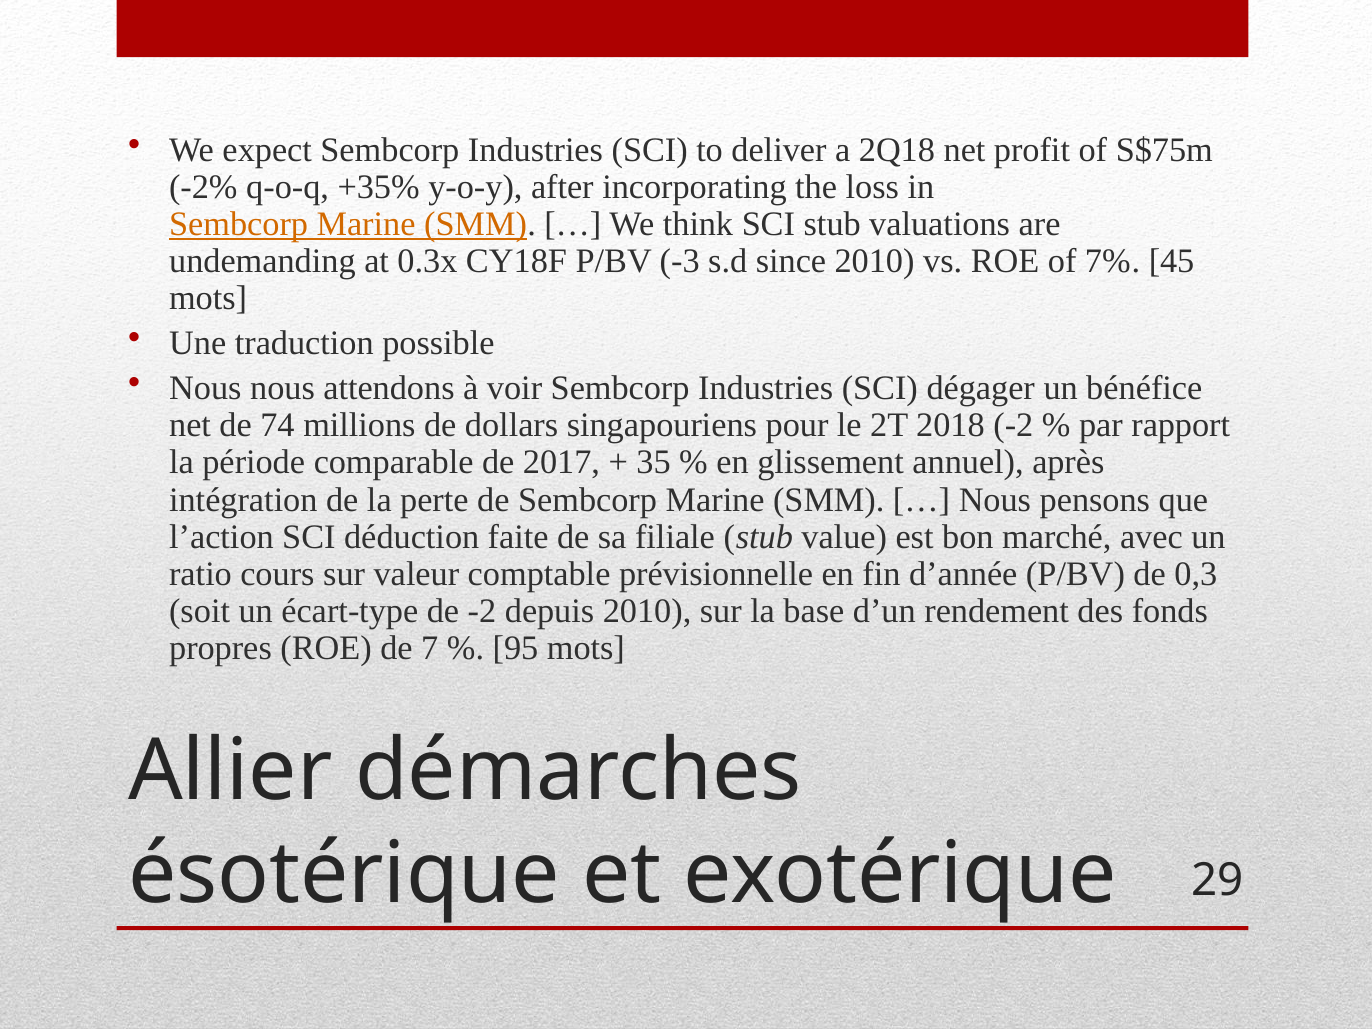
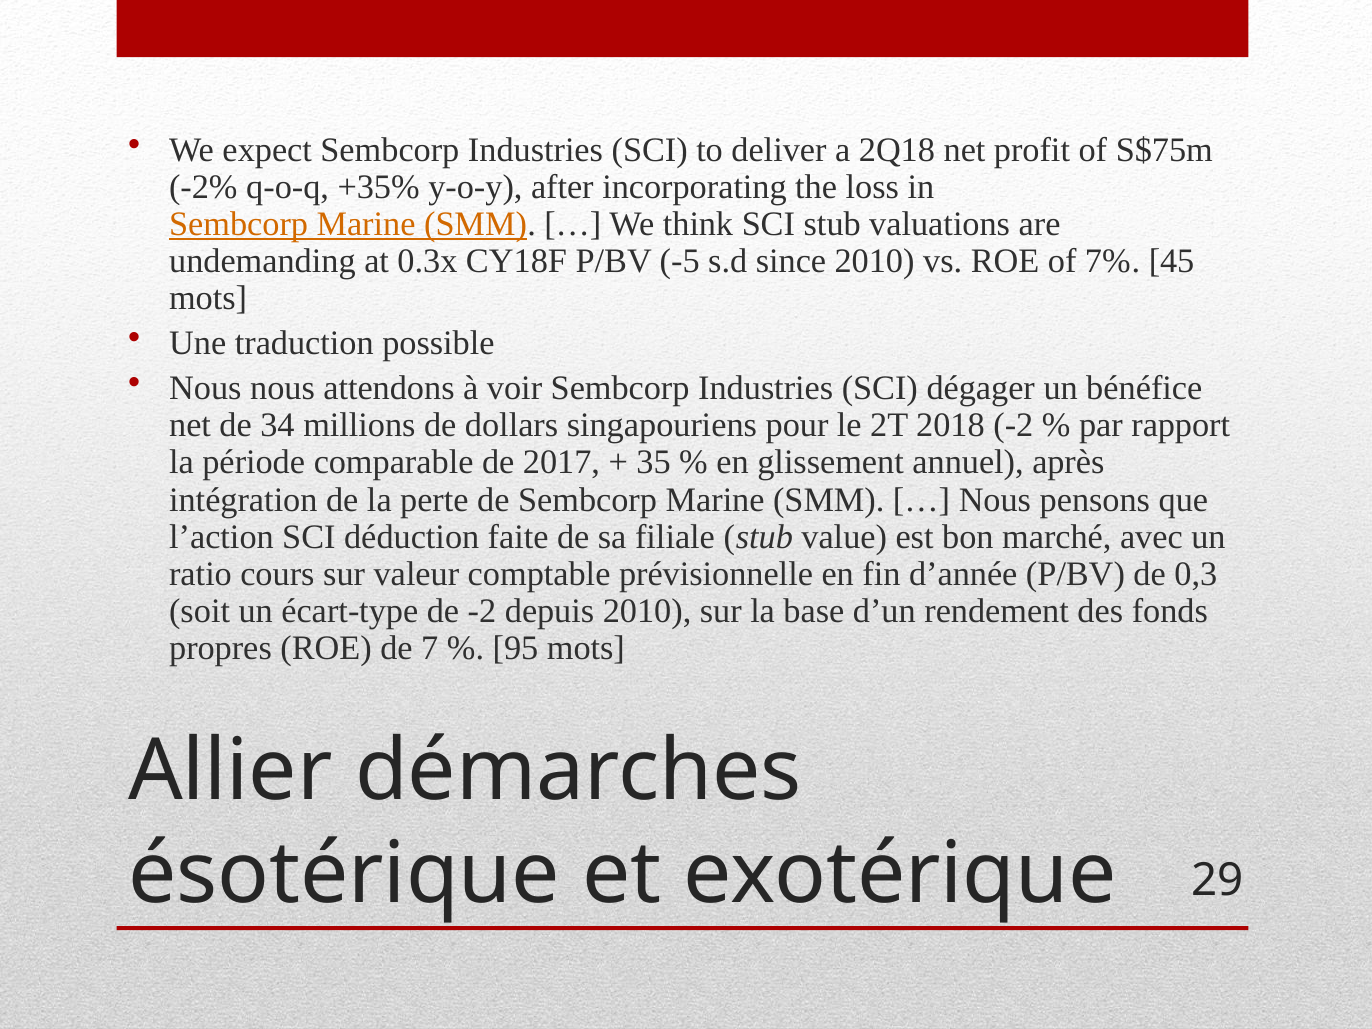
-3: -3 -> -5
74: 74 -> 34
